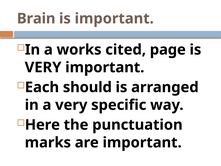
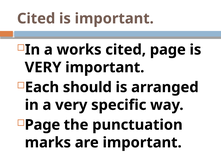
Brain at (36, 19): Brain -> Cited
Here at (42, 125): Here -> Page
